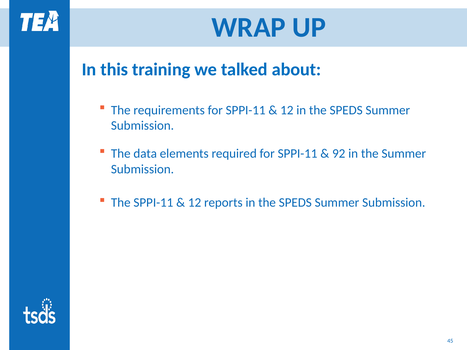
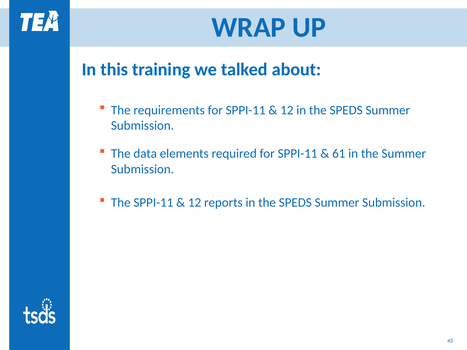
92: 92 -> 61
